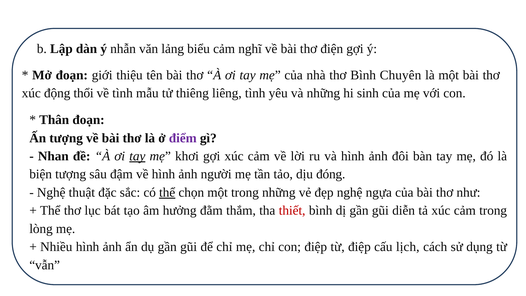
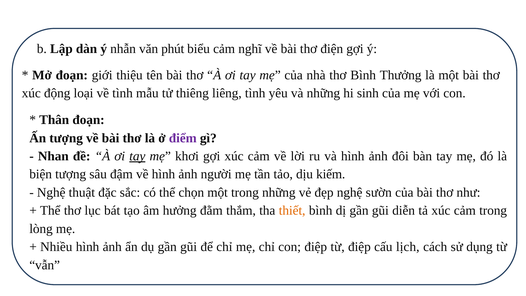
lảng: lảng -> phút
Chuyên: Chuyên -> Thưởng
thổi: thổi -> loại
đóng: đóng -> kiếm
thể at (167, 192) underline: present -> none
ngựa: ngựa -> sườn
thiết colour: red -> orange
